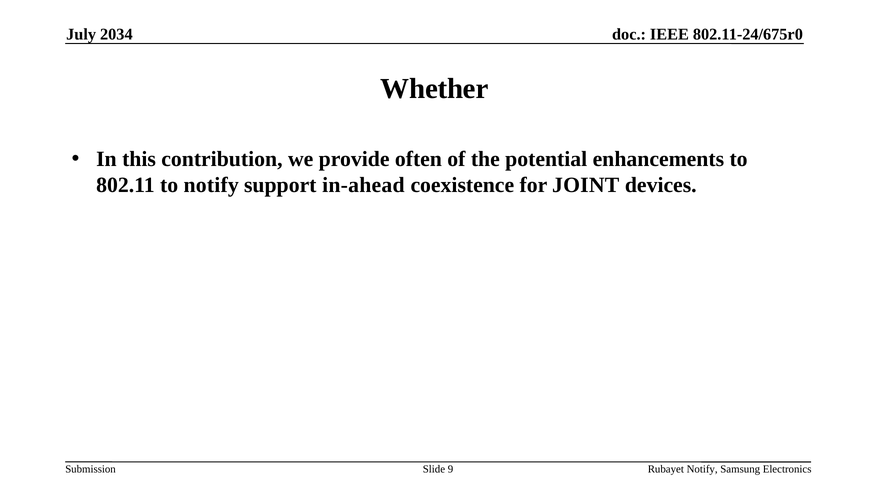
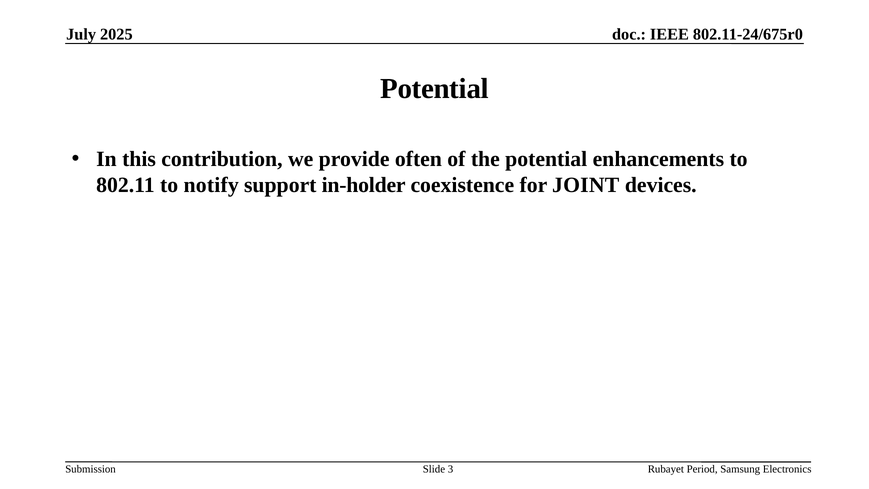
2034: 2034 -> 2025
Whether at (434, 89): Whether -> Potential
in-ahead: in-ahead -> in-holder
9: 9 -> 3
Rubayet Notify: Notify -> Period
